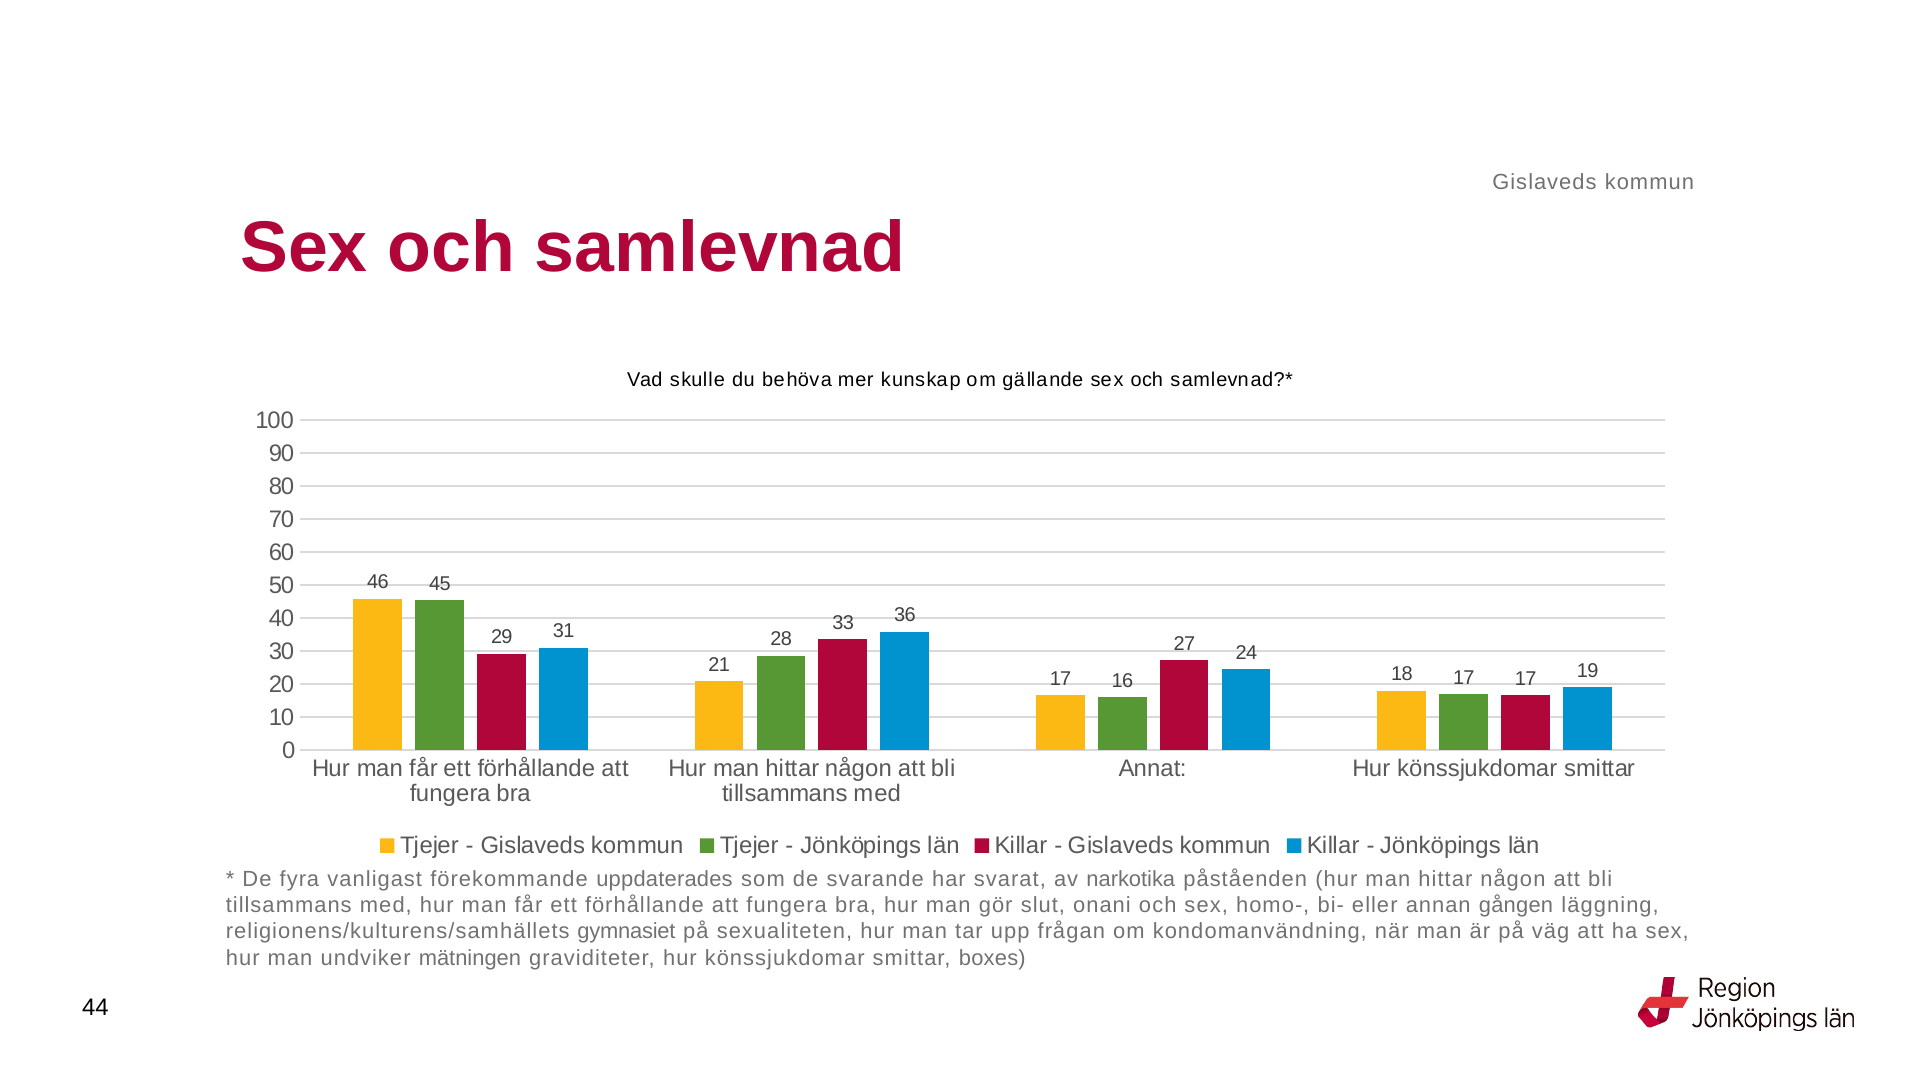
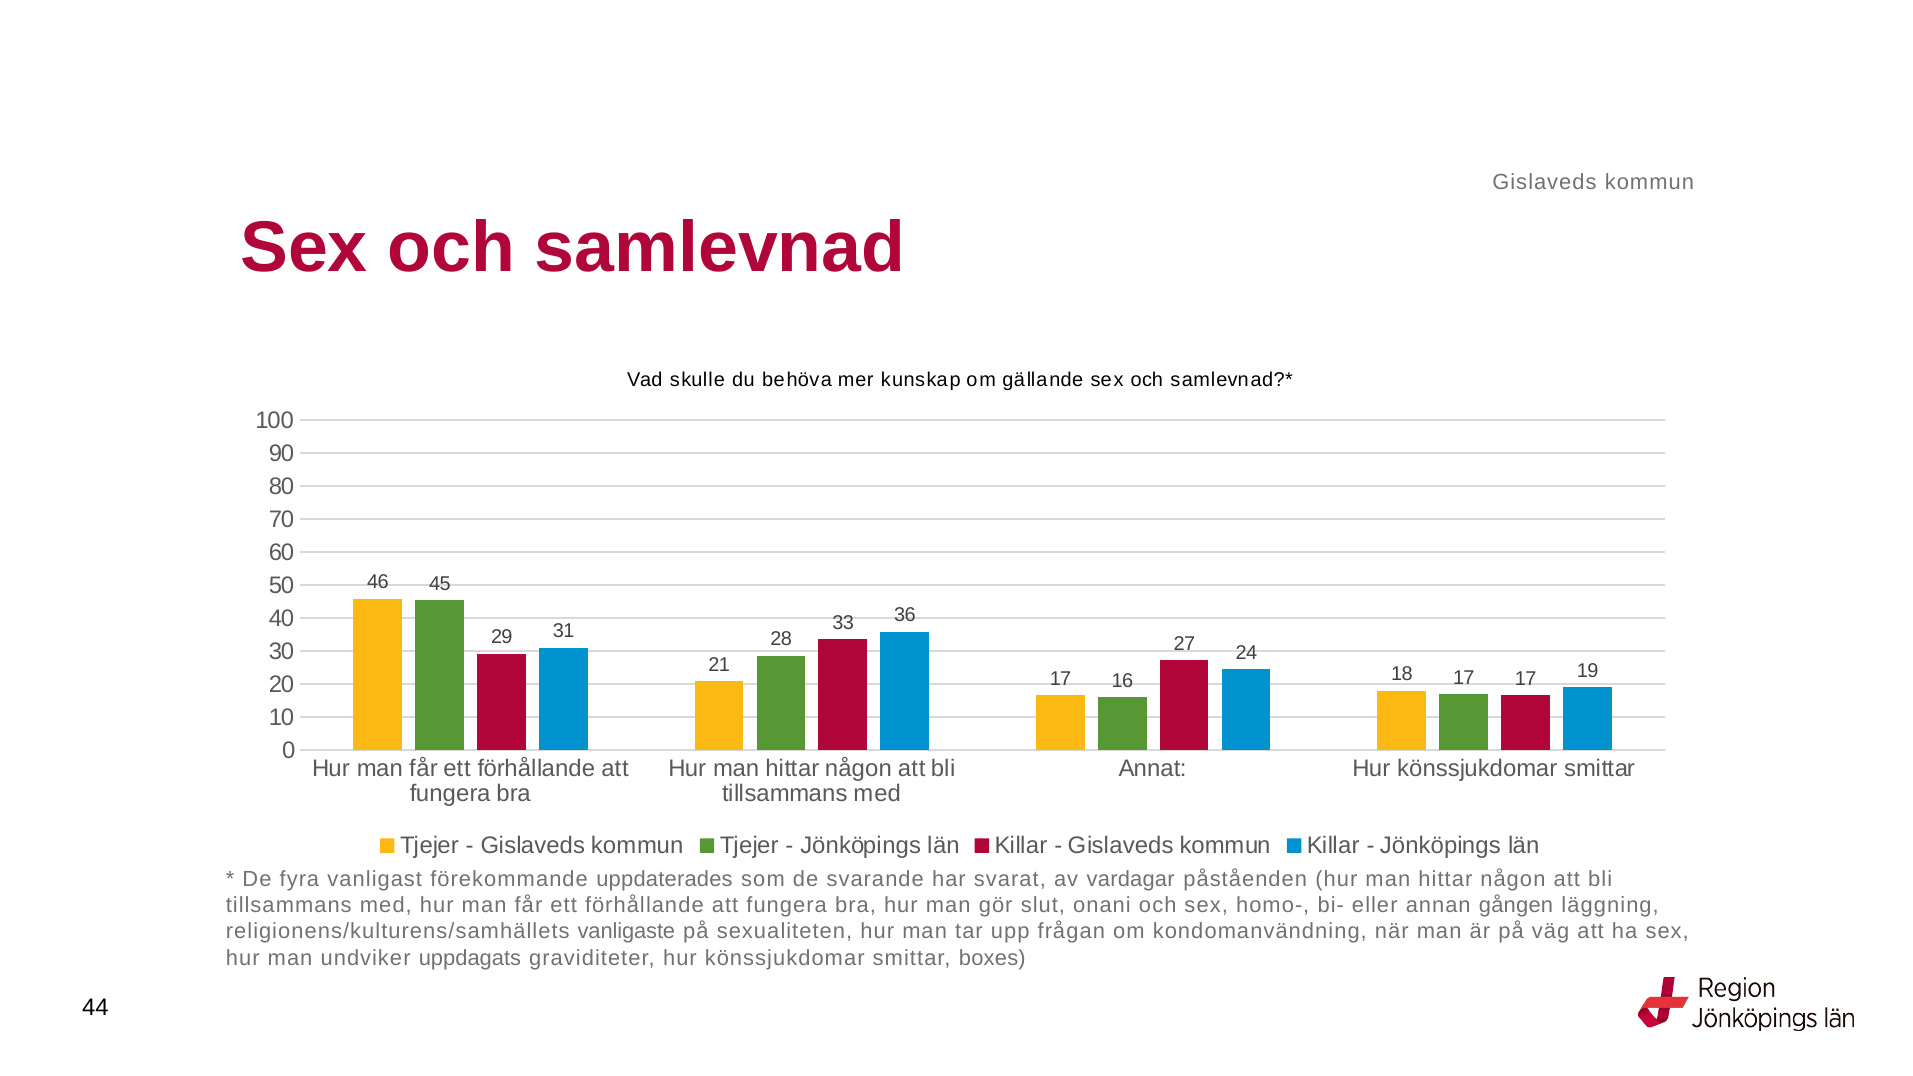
narkotika: narkotika -> vardagar
gymnasiet: gymnasiet -> vanligaste
mätningen: mätningen -> uppdagats
